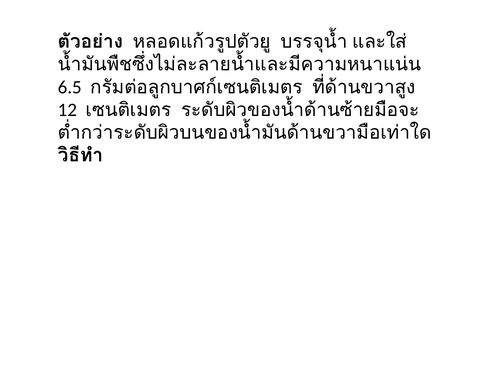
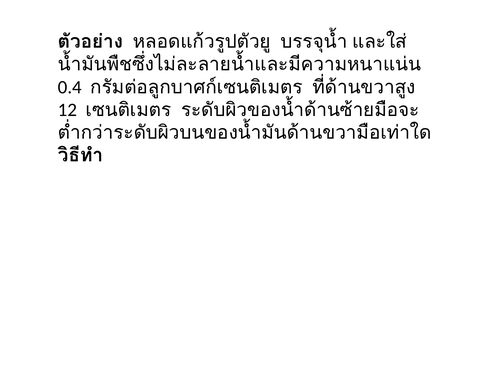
6.5: 6.5 -> 0.4
